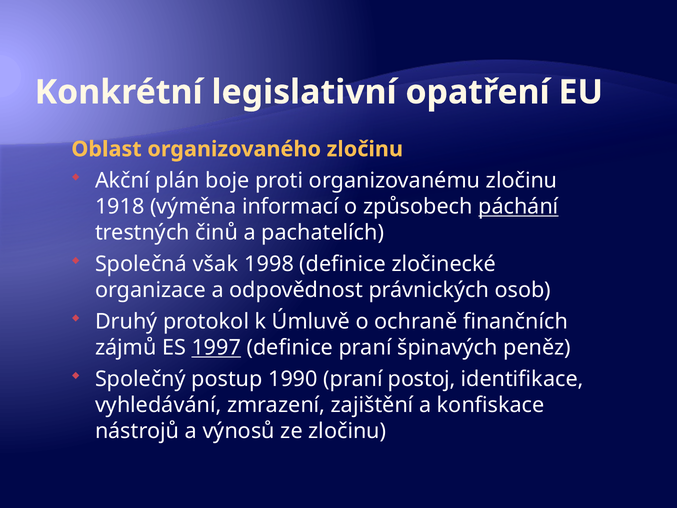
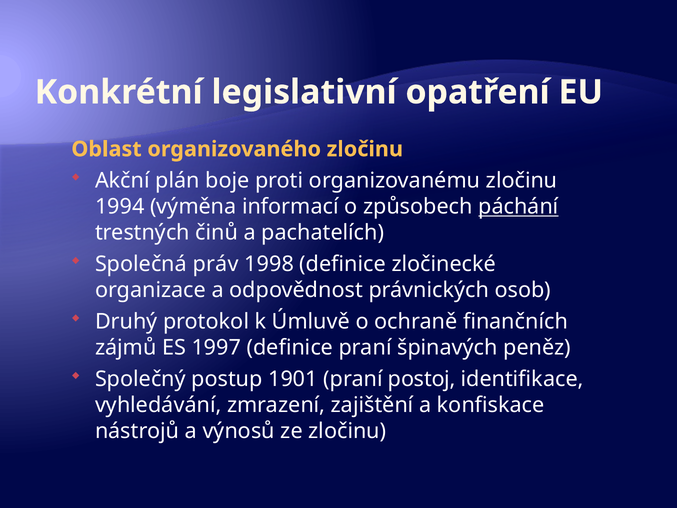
1918: 1918 -> 1994
však: však -> práv
1997 underline: present -> none
1990: 1990 -> 1901
